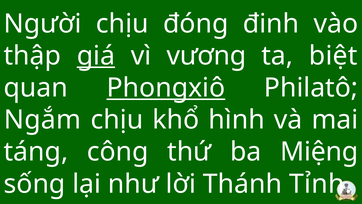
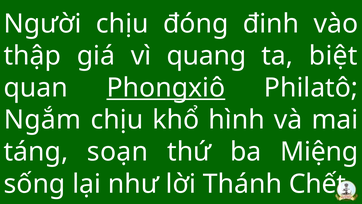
giá underline: present -> none
vương: vương -> quang
công: công -> soạn
Tỉnh: Tỉnh -> Chết
